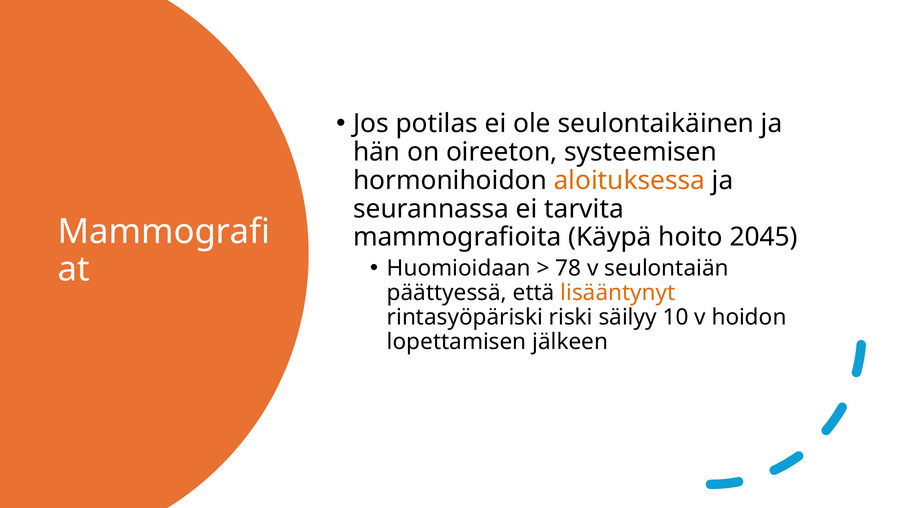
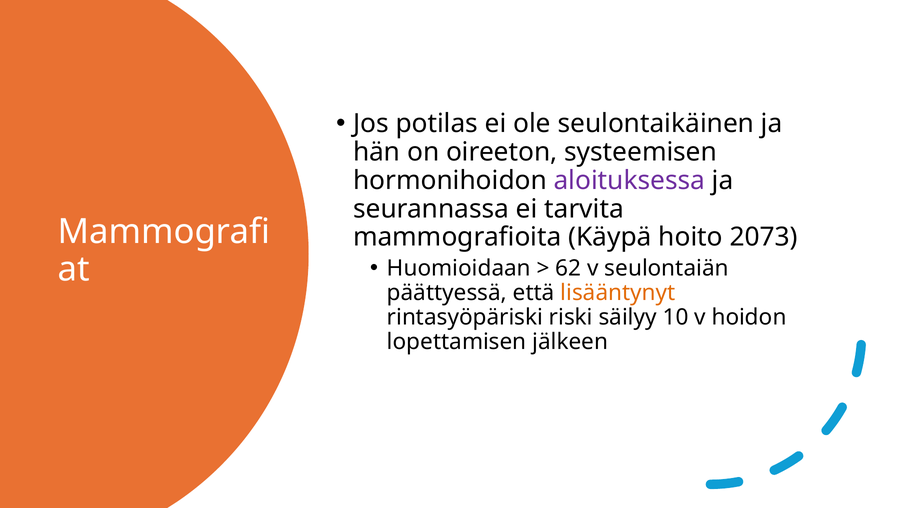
aloituksessa colour: orange -> purple
2045: 2045 -> 2073
78: 78 -> 62
